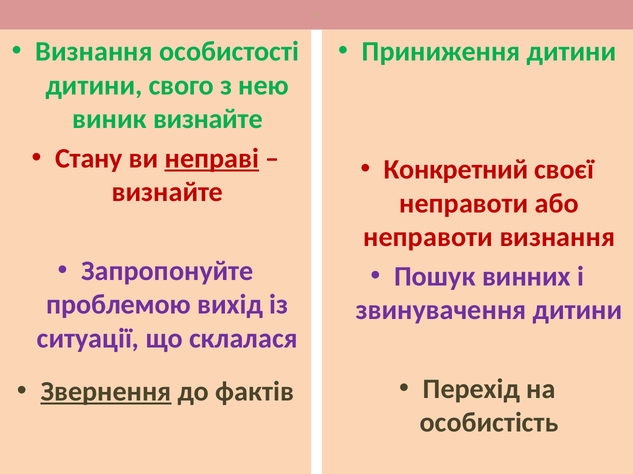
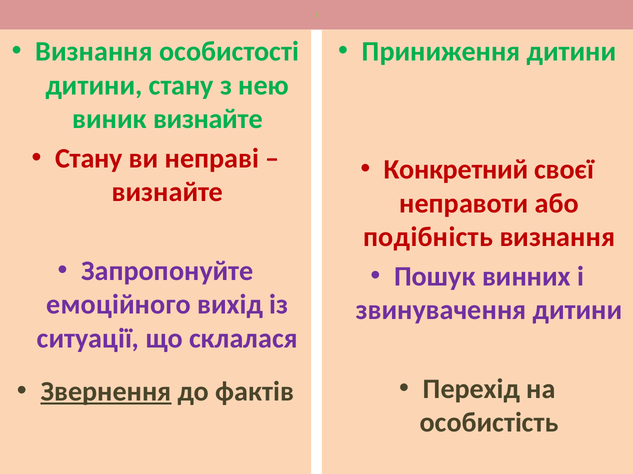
дитини свого: свого -> стану
неправі underline: present -> none
неправоти at (428, 237): неправоти -> подібність
проблемою: проблемою -> емоційного
